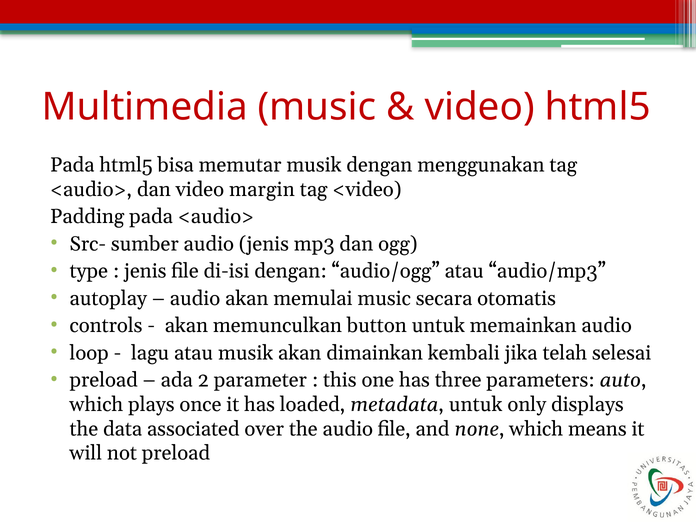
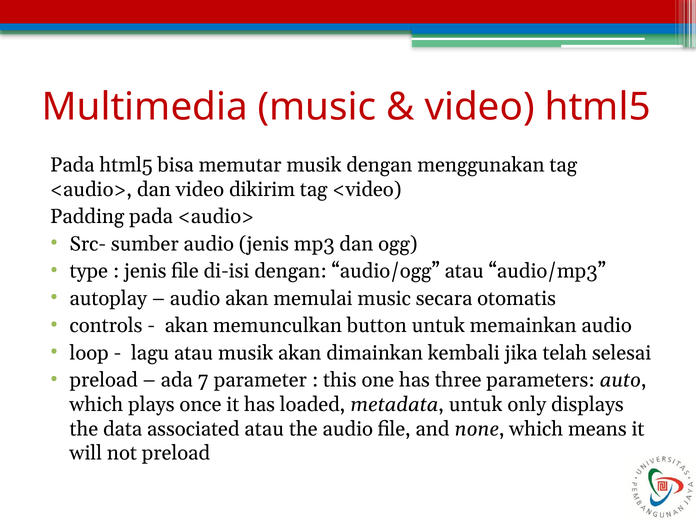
margin: margin -> dikirim
2: 2 -> 7
associated over: over -> atau
